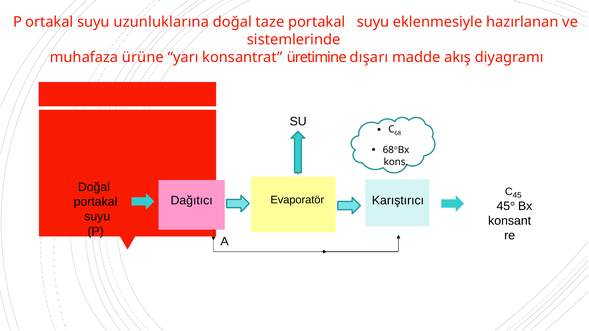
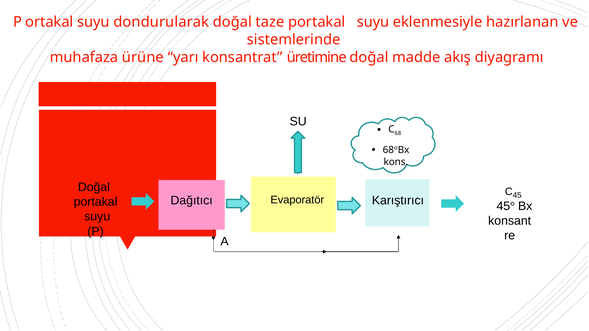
uzunluklarına: uzunluklarına -> dondurularak
üretimine dışarı: dışarı -> doğal
